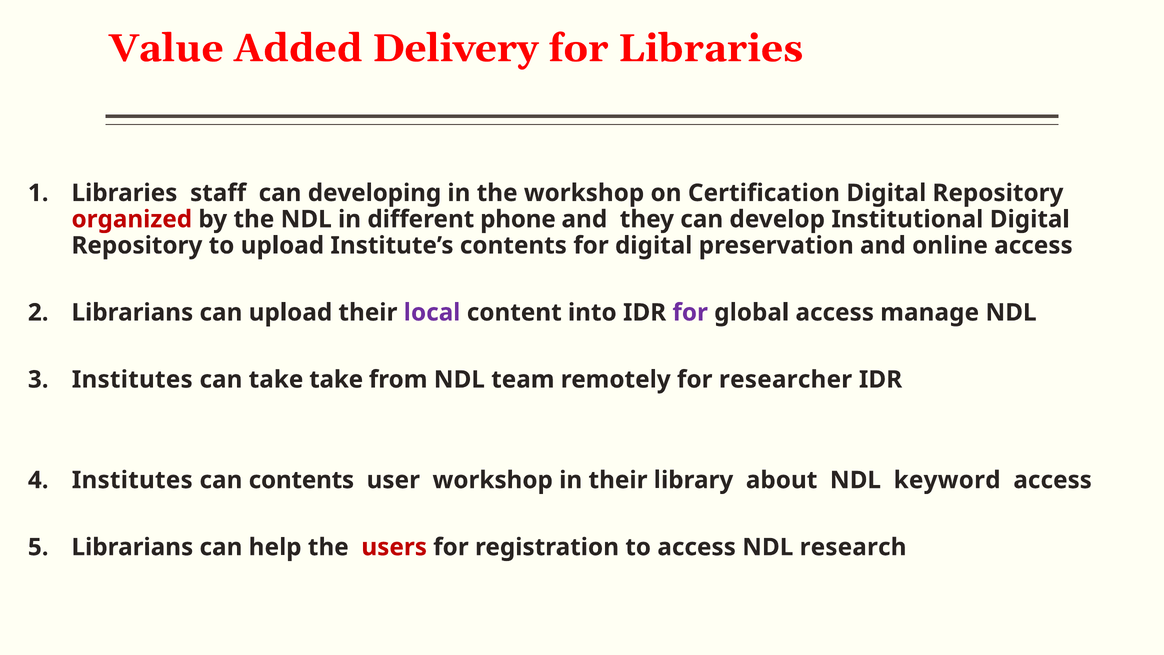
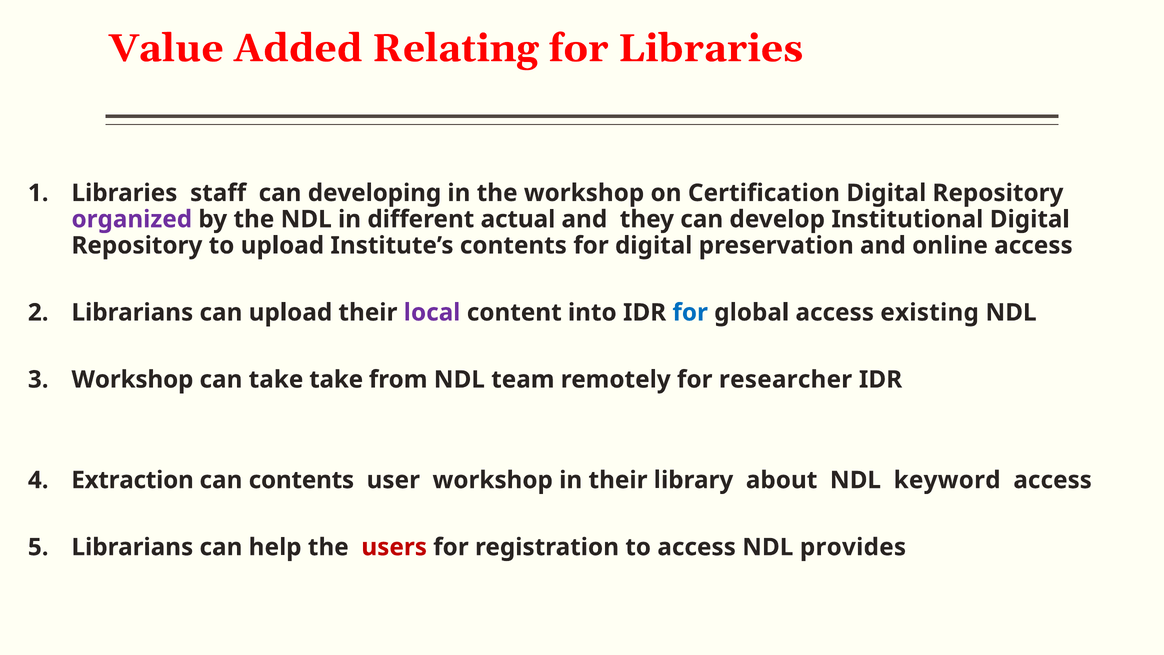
Delivery: Delivery -> Relating
organized colour: red -> purple
phone: phone -> actual
for at (690, 312) colour: purple -> blue
manage: manage -> existing
Institutes at (132, 379): Institutes -> Workshop
Institutes at (132, 480): Institutes -> Extraction
research: research -> provides
